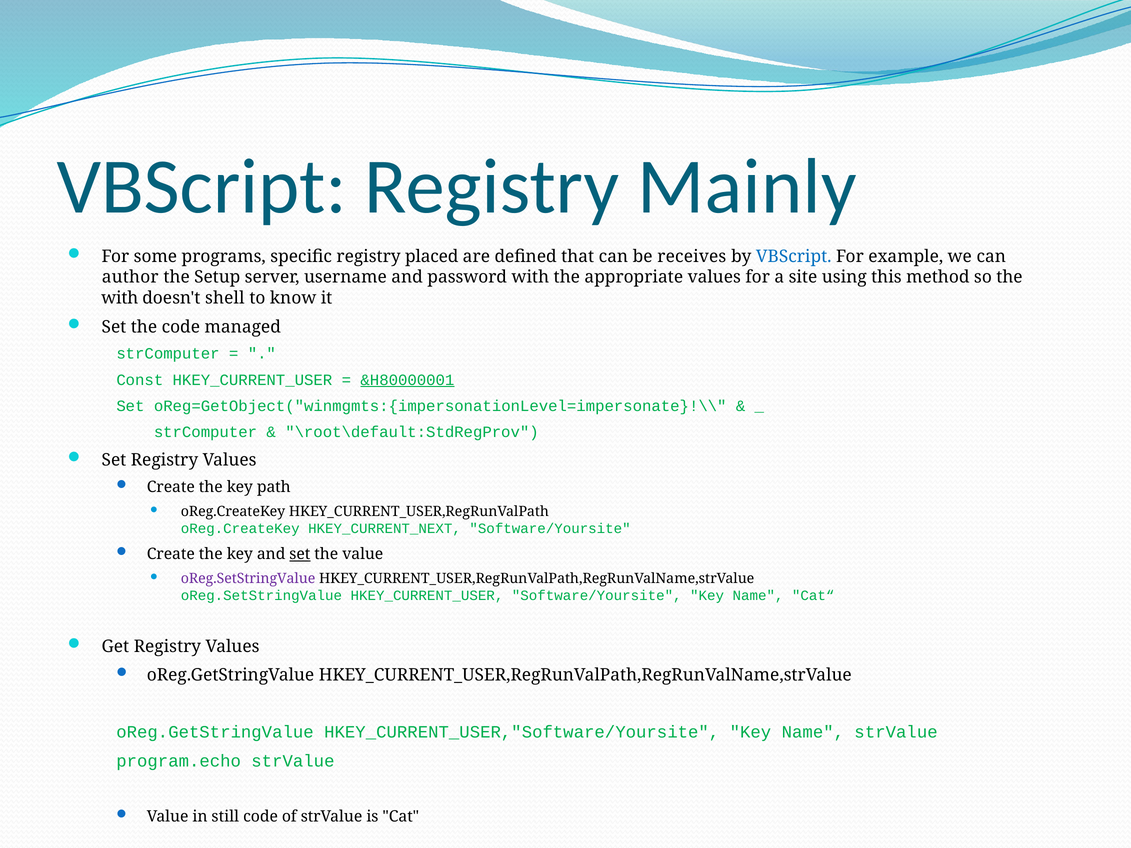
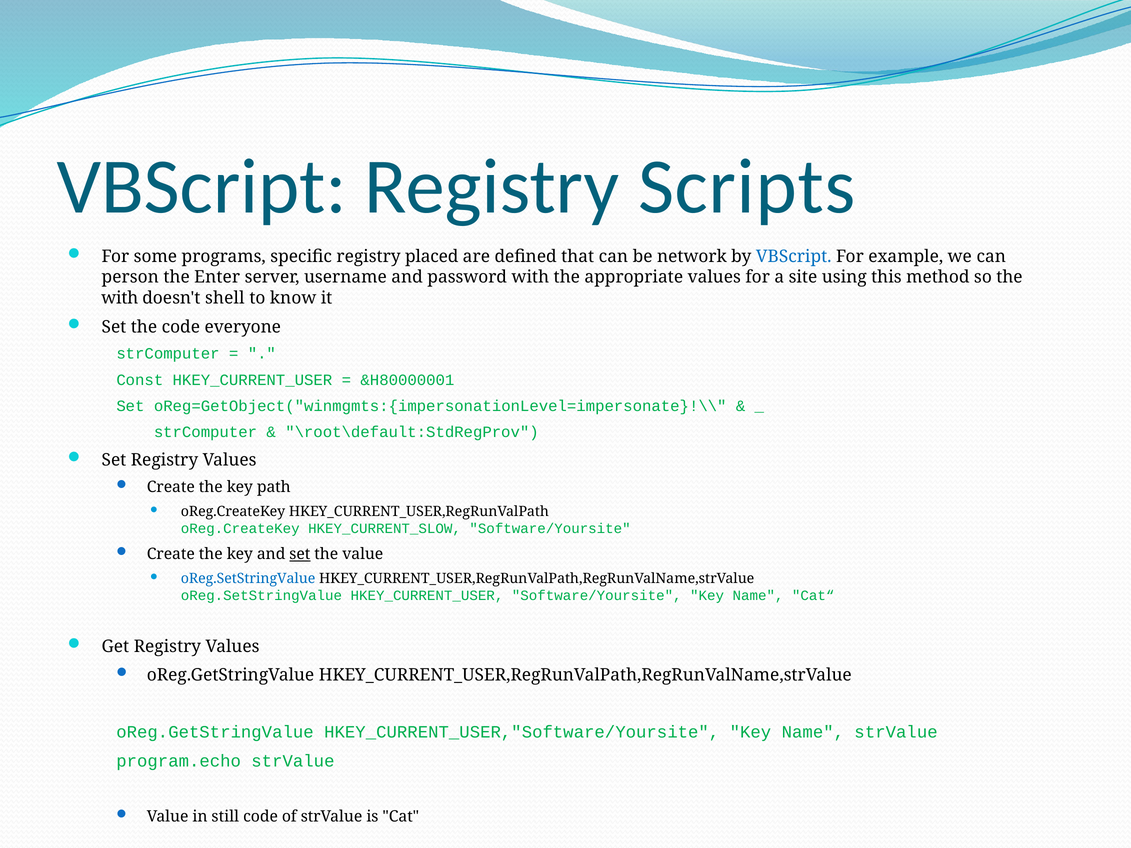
Mainly: Mainly -> Scripts
receives: receives -> network
author: author -> person
Setup: Setup -> Enter
managed: managed -> everyone
&H80000001 underline: present -> none
HKEY_CURRENT_NEXT: HKEY_CURRENT_NEXT -> HKEY_CURRENT_SLOW
oReg.SetStringValue at (248, 579) colour: purple -> blue
